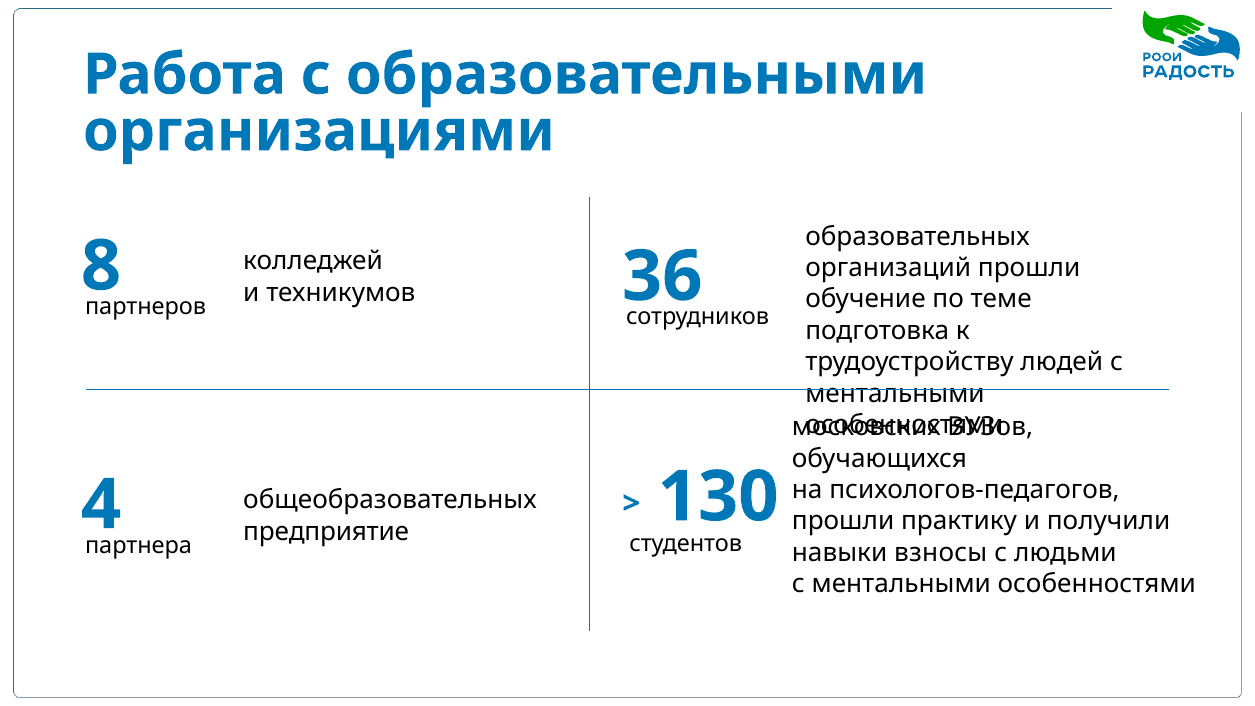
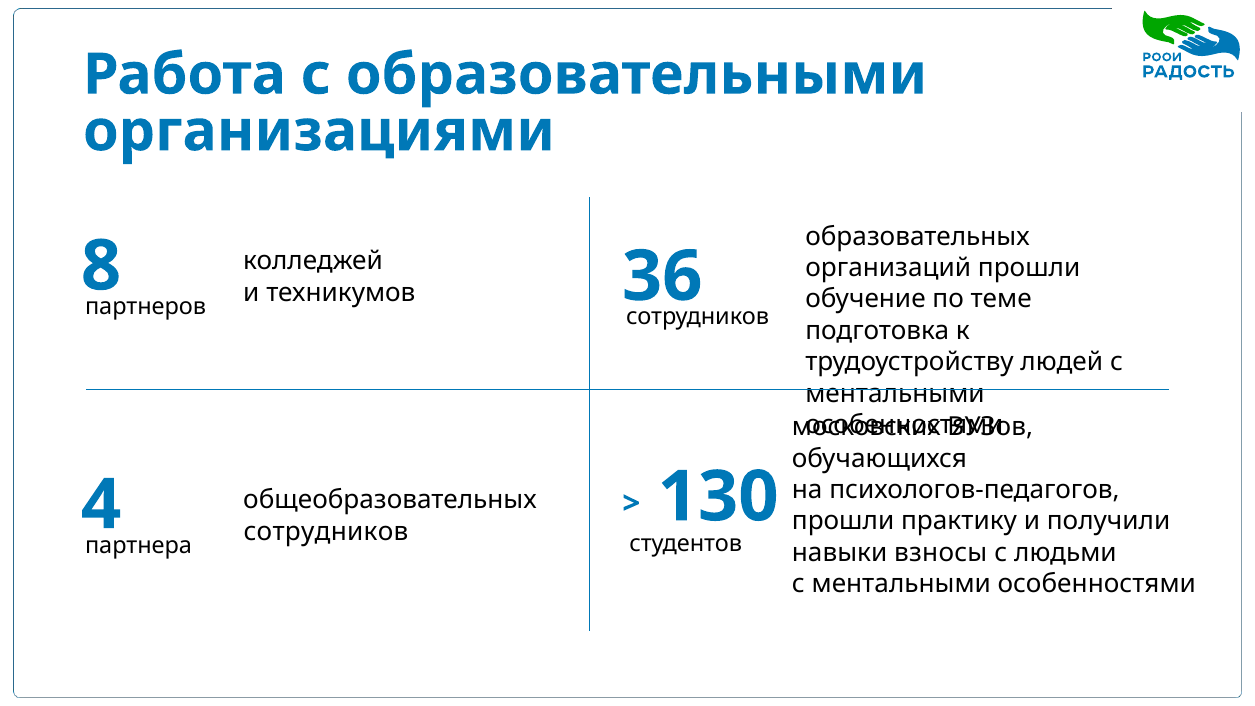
предприятие at (326, 531): предприятие -> сотрудников
